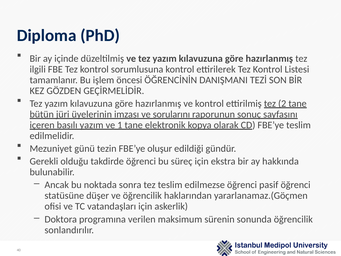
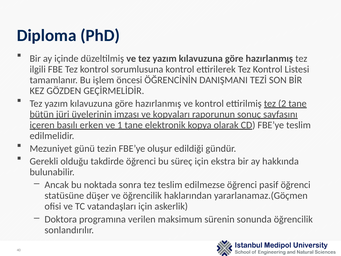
sorularını: sorularını -> kopyaları
basılı yazım: yazım -> erken
